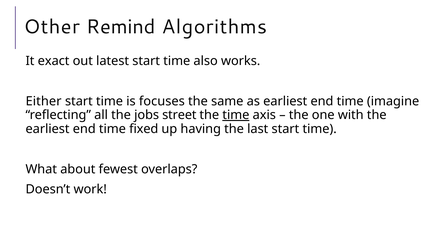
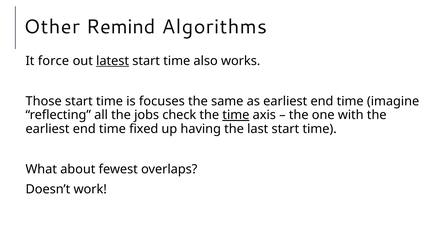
exact: exact -> force
latest underline: none -> present
Either: Either -> Those
street: street -> check
